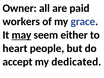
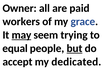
either: either -> trying
heart: heart -> equal
but underline: none -> present
